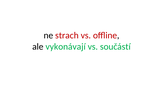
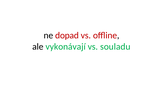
strach: strach -> dopad
součástí: součástí -> souladu
